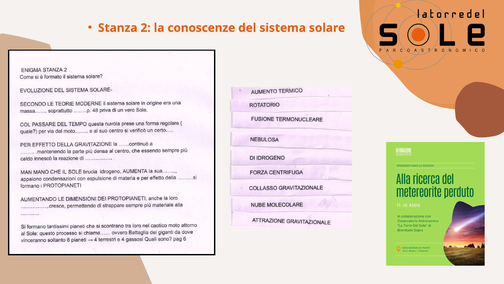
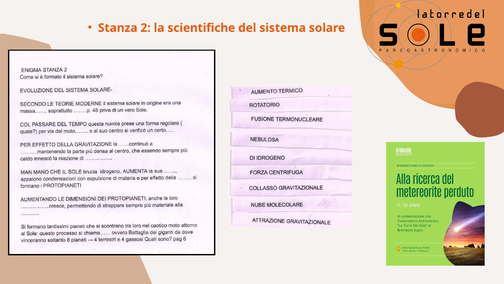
conoscenze: conoscenze -> scientifiche
